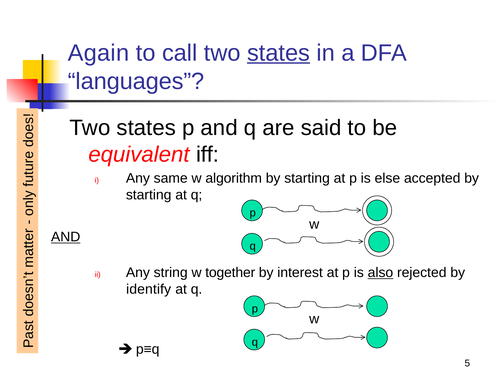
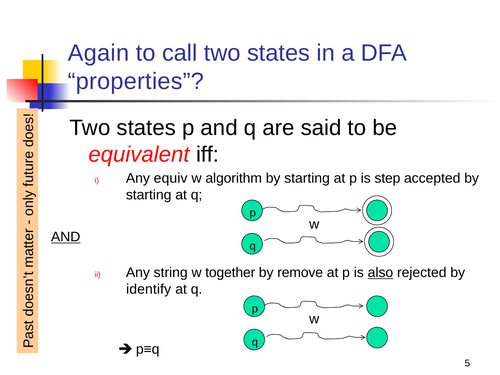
states at (279, 53) underline: present -> none
languages: languages -> properties
same: same -> equiv
else: else -> step
interest: interest -> remove
